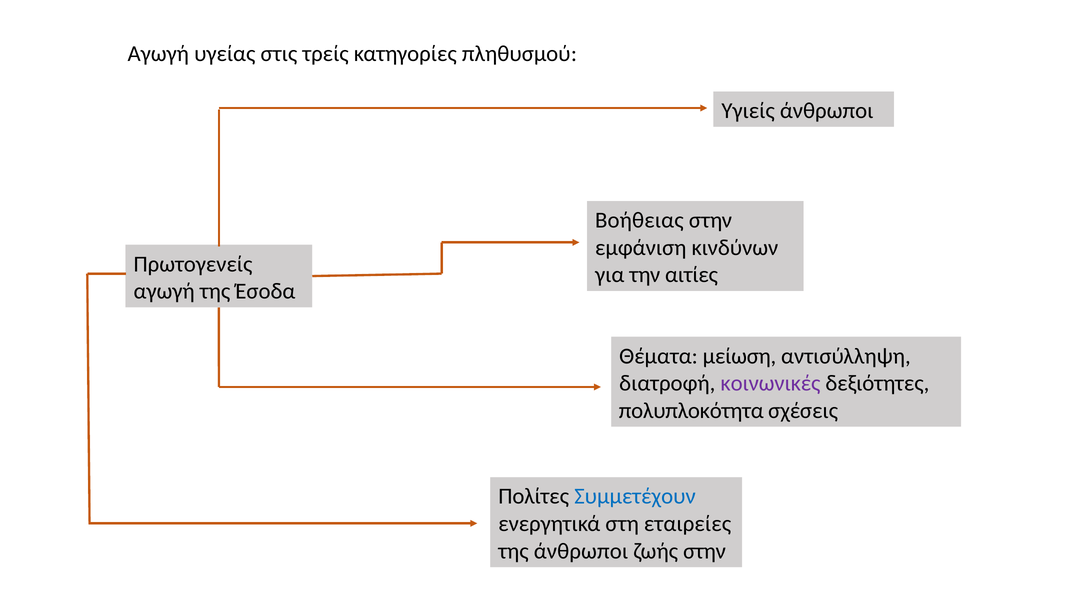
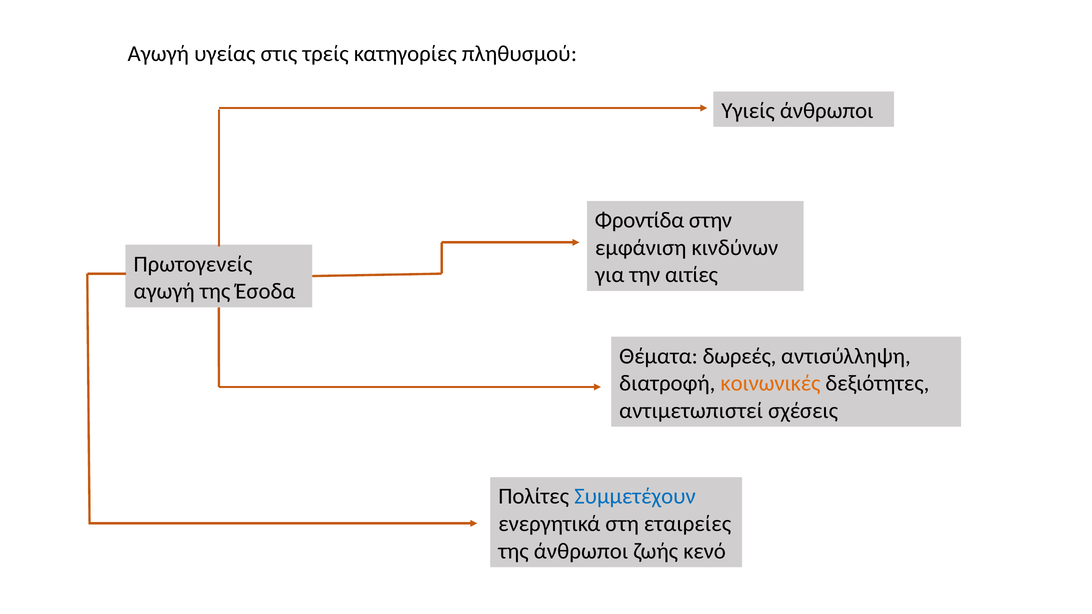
Βοήθειας: Βοήθειας -> Φροντίδα
μείωση: μείωση -> δωρεές
κοινωνικές colour: purple -> orange
πολυπλοκότητα: πολυπλοκότητα -> αντιμετωπιστεί
ζωής στην: στην -> κενό
